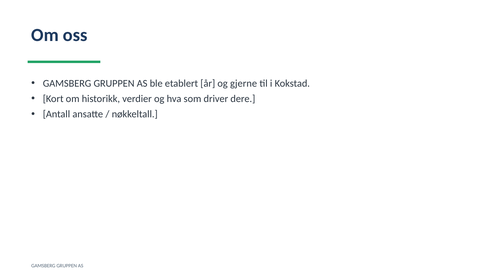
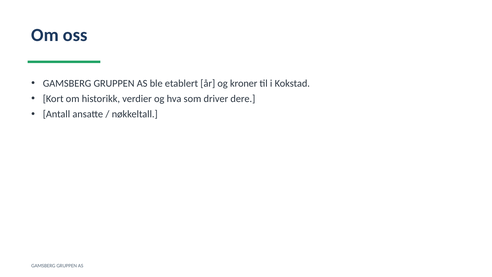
gjerne: gjerne -> kroner
